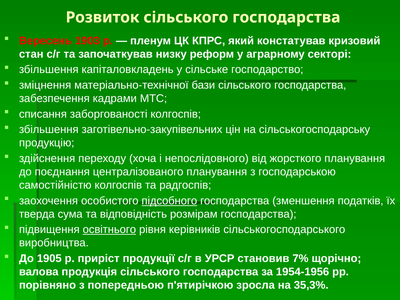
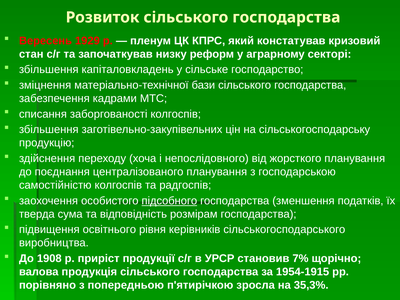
1903: 1903 -> 1929
освітнього underline: present -> none
1905: 1905 -> 1908
1954-1956: 1954-1956 -> 1954-1915
